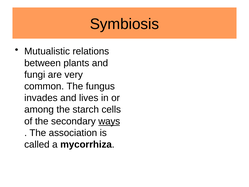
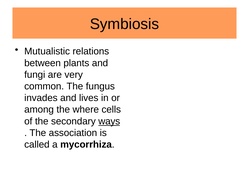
starch: starch -> where
